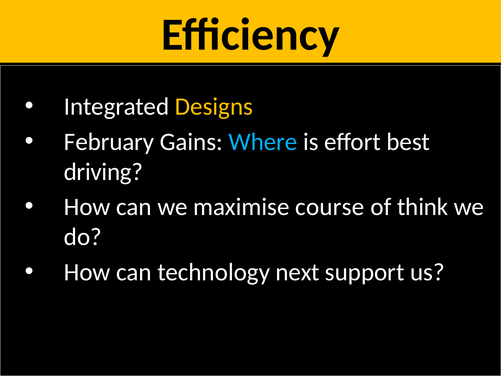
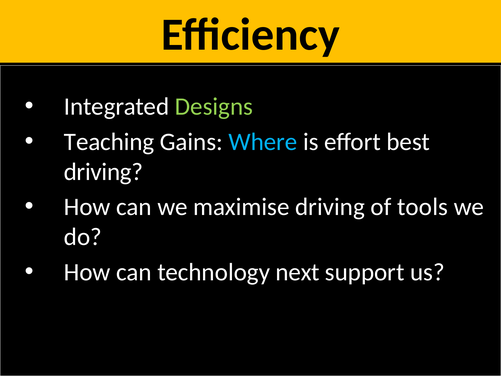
Designs colour: yellow -> light green
February: February -> Teaching
maximise course: course -> driving
think: think -> tools
